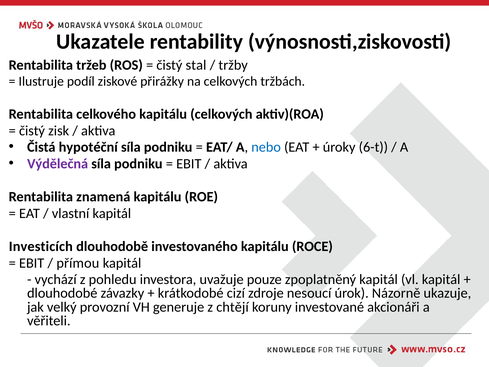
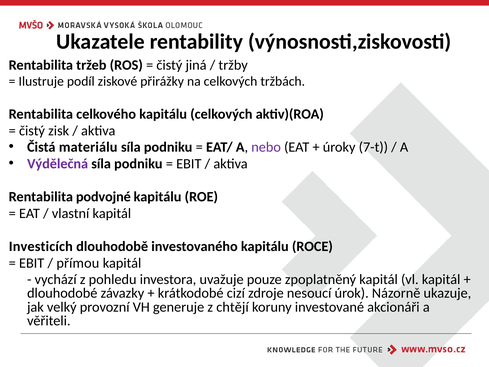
stal: stal -> jiná
hypotéční: hypotéční -> materiálu
nebo colour: blue -> purple
6-t: 6-t -> 7-t
znamená: znamená -> podvojné
